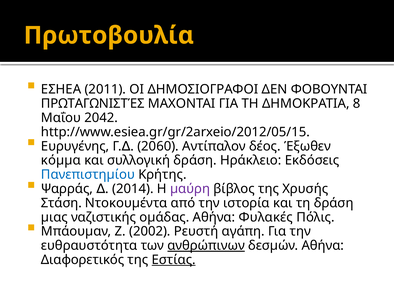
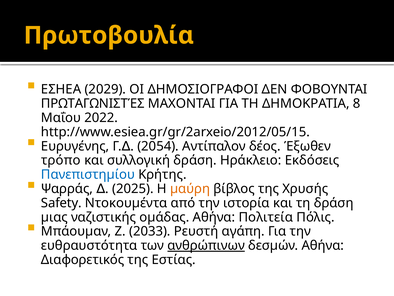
2011: 2011 -> 2029
2042: 2042 -> 2022
2060: 2060 -> 2054
κόµµα: κόµµα -> τρόπο
2014: 2014 -> 2025
µαύρη colour: purple -> orange
Στάση: Στάση -> Safety
Φυλακές: Φυλακές -> Πολιτεία
2002: 2002 -> 2033
Εστίας underline: present -> none
